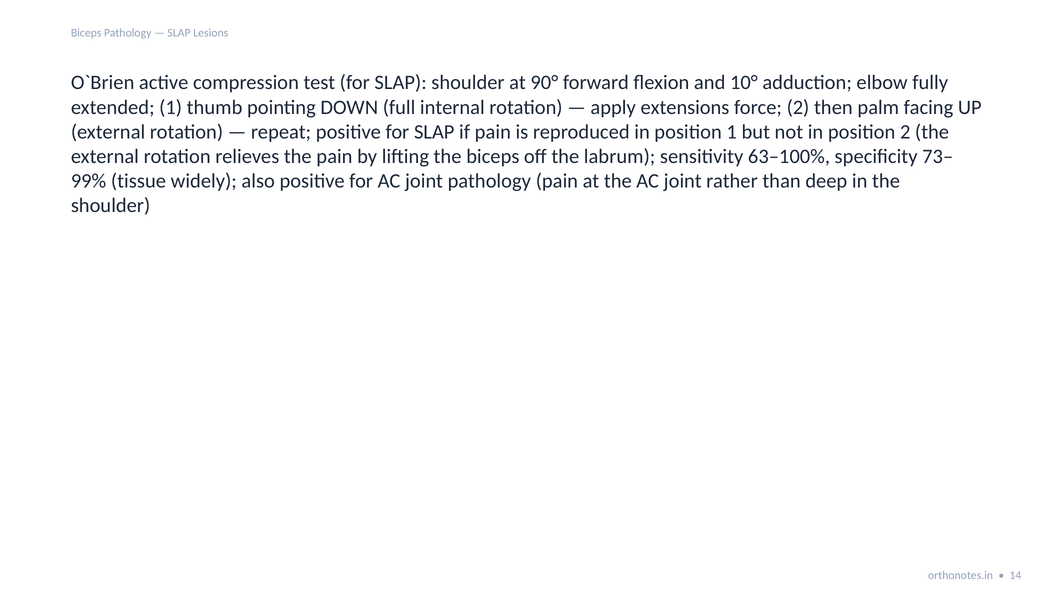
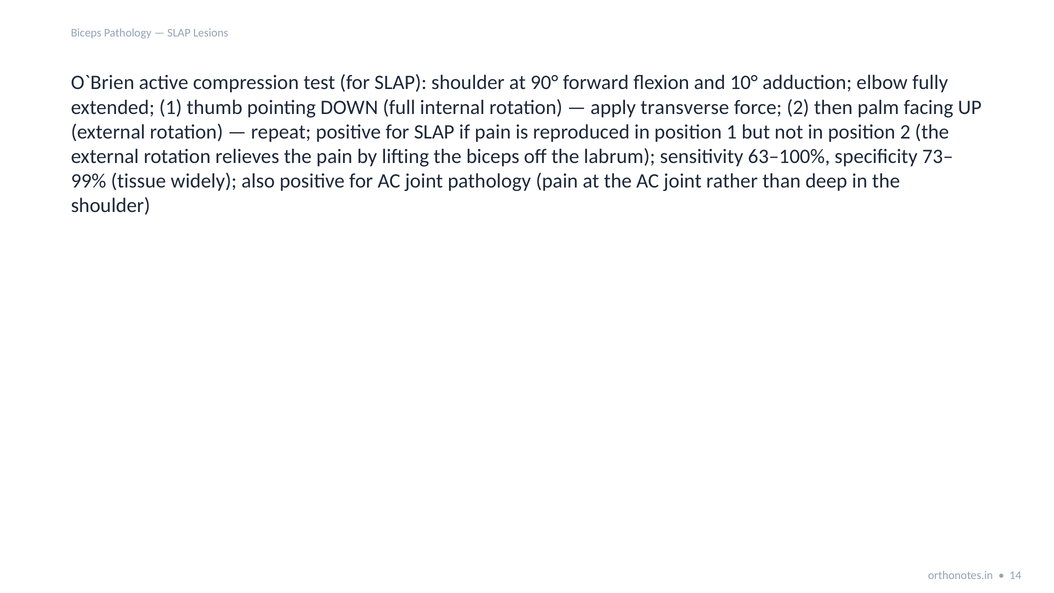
extensions: extensions -> transverse
